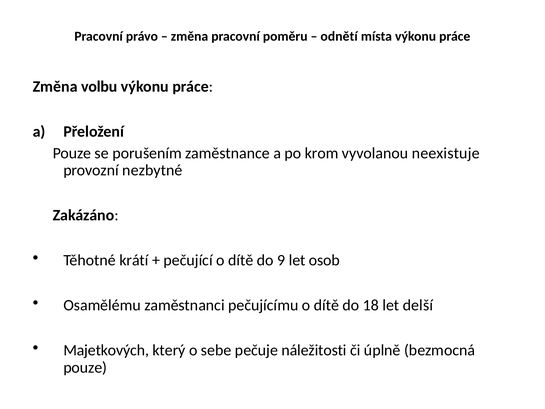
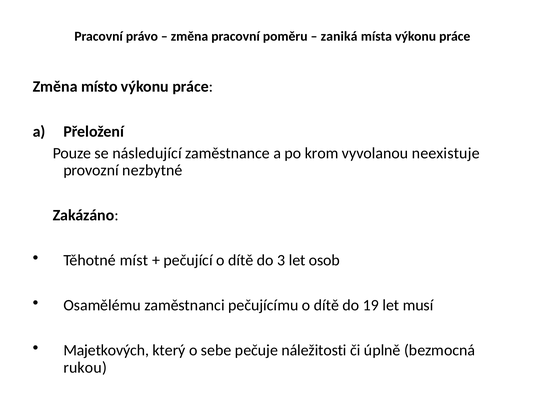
odnětí: odnětí -> zaniká
volbu: volbu -> místo
porušením: porušením -> následující
krátí: krátí -> míst
9: 9 -> 3
18: 18 -> 19
delší: delší -> musí
pouze at (85, 367): pouze -> rukou
